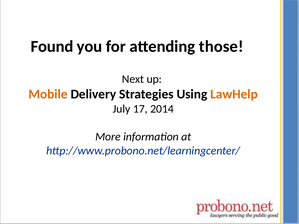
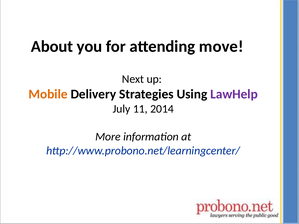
Found: Found -> About
those: those -> move
LawHelp colour: orange -> purple
17: 17 -> 11
